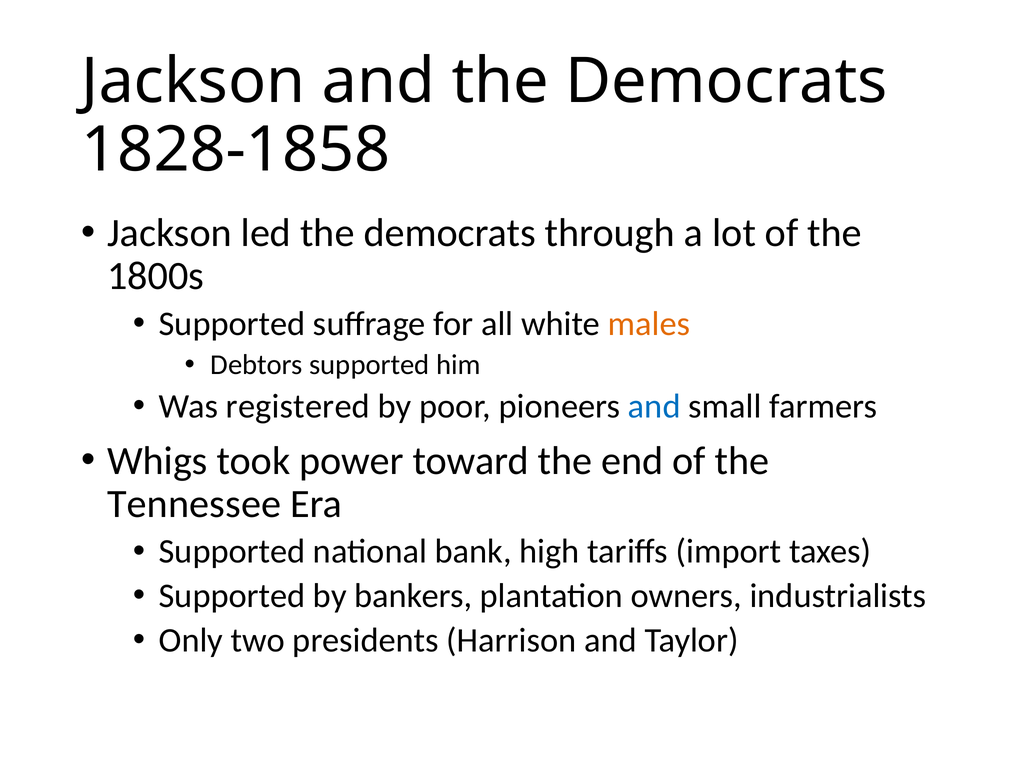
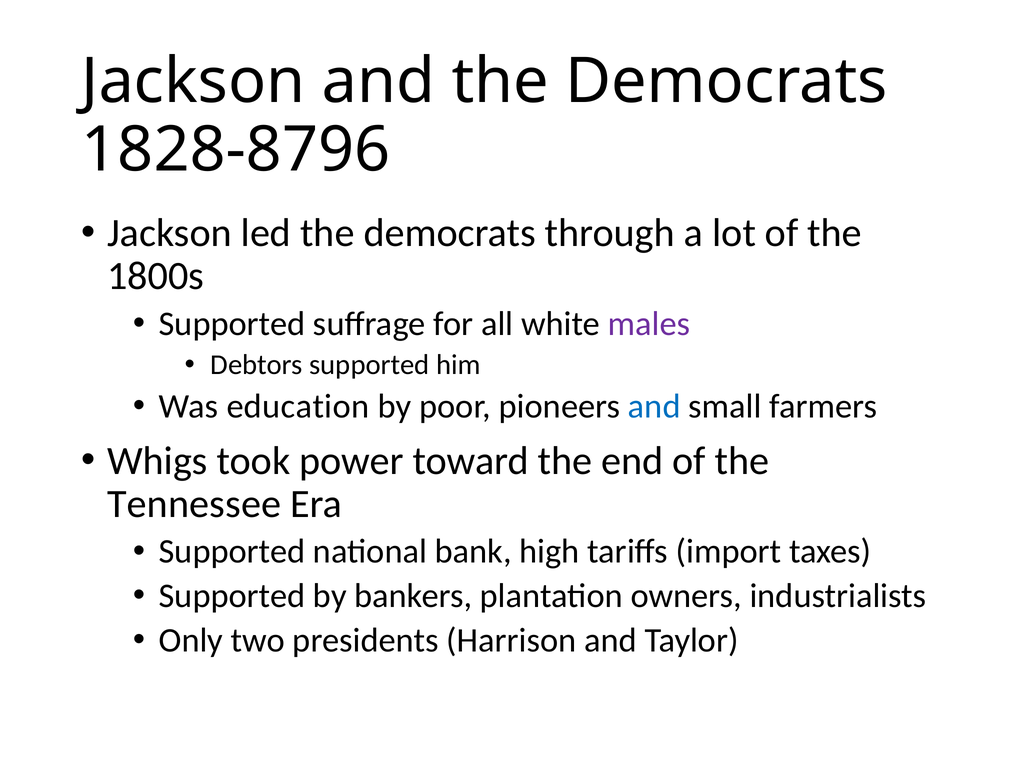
1828-1858: 1828-1858 -> 1828-8796
males colour: orange -> purple
registered: registered -> education
